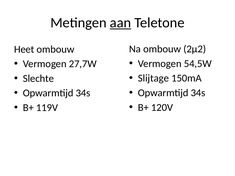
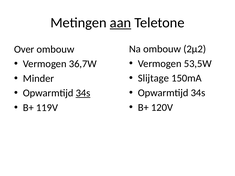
Heet: Heet -> Over
54,5W: 54,5W -> 53,5W
27,7W: 27,7W -> 36,7W
Slechte: Slechte -> Minder
34s at (83, 93) underline: none -> present
